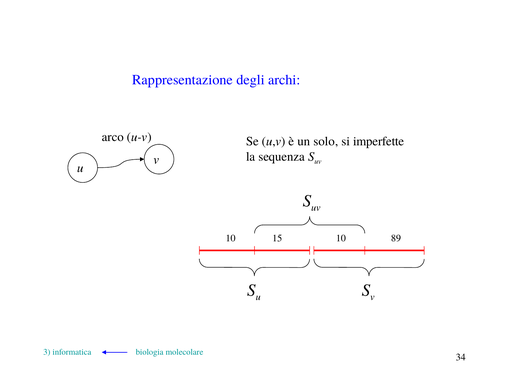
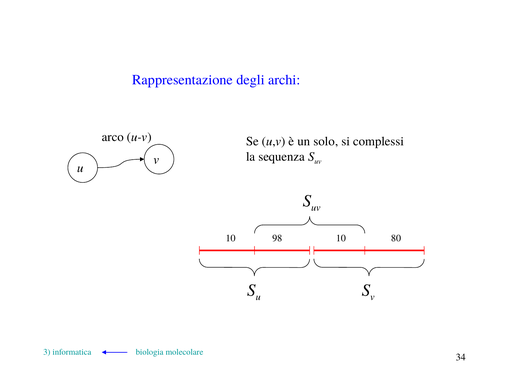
imperfette: imperfette -> complessi
15: 15 -> 98
89: 89 -> 80
